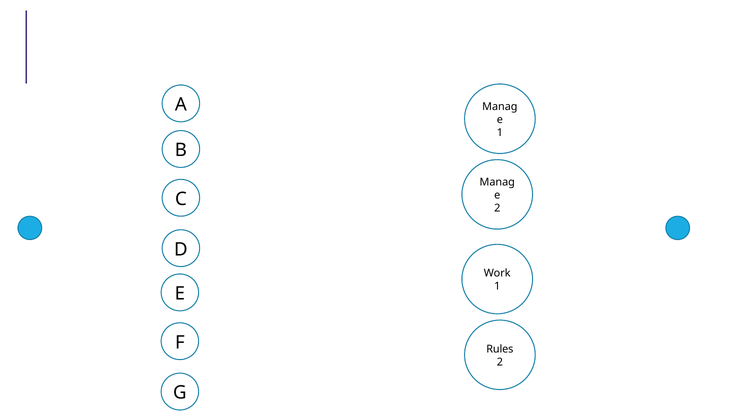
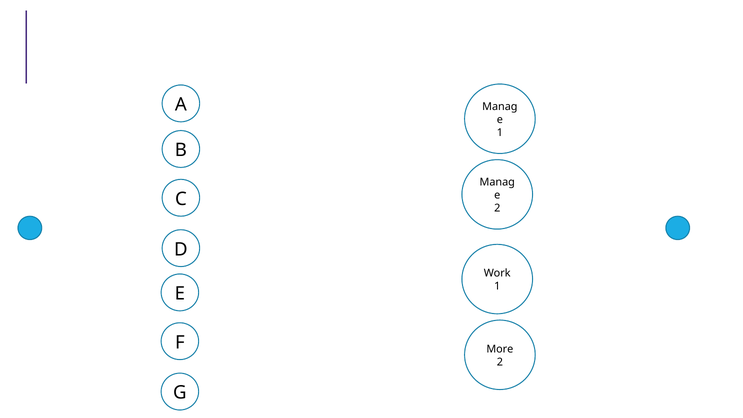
Rules: Rules -> More
